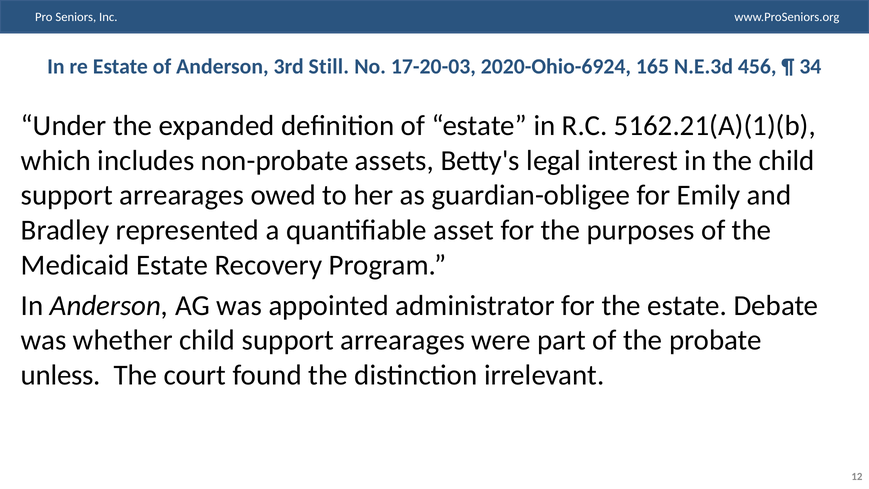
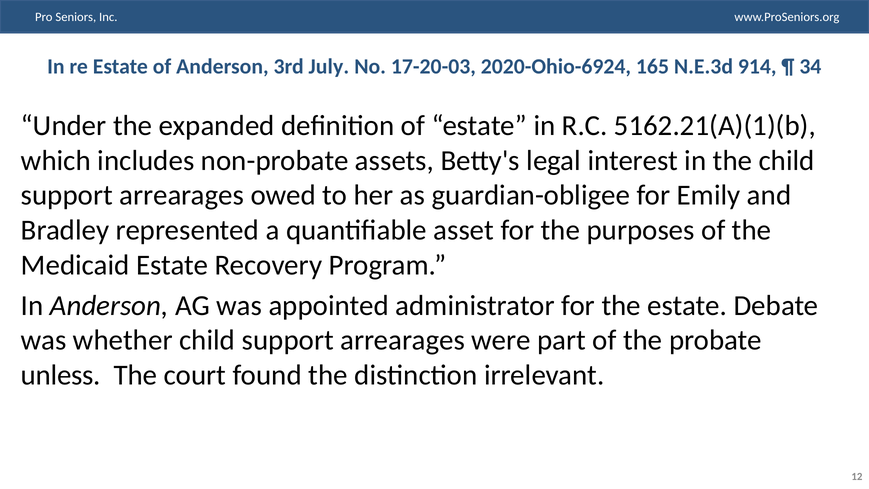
Still: Still -> July
456: 456 -> 914
